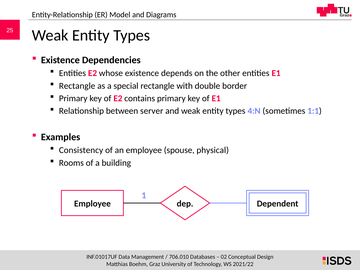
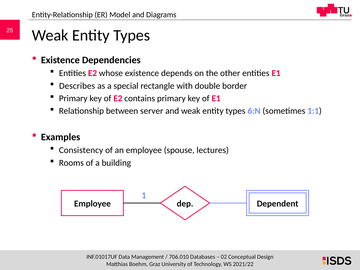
Rectangle at (77, 86): Rectangle -> Describes
4:N: 4:N -> 6:N
physical: physical -> lectures
